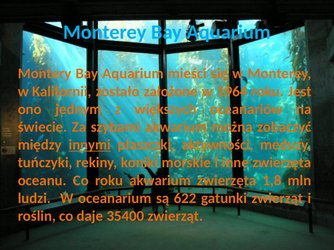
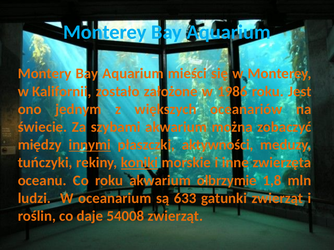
1964: 1964 -> 1986
koniki underline: none -> present
akwarium zwierzęta: zwierzęta -> olbrzymie
622: 622 -> 633
35400: 35400 -> 54008
